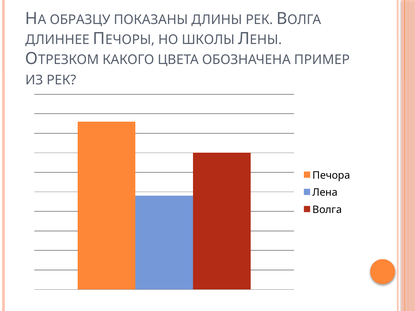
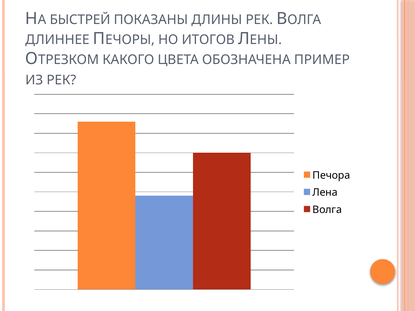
ОБРАЗЦУ: ОБРАЗЦУ -> БЫСТРЕЙ
ШКОЛЫ: ШКОЛЫ -> ИТОГОВ
